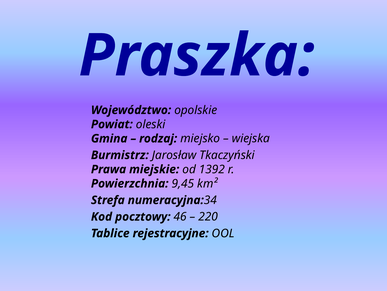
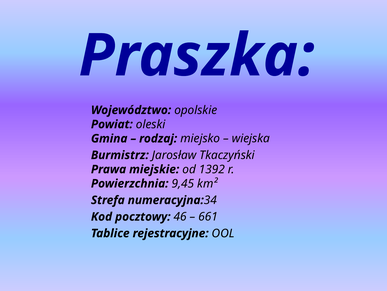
220: 220 -> 661
